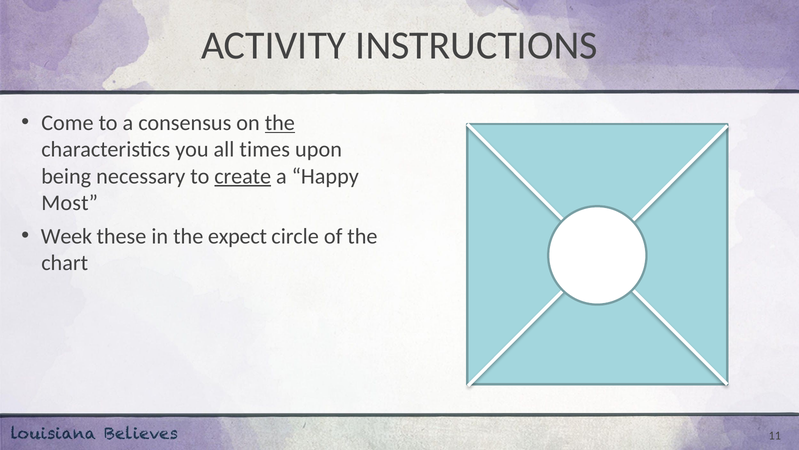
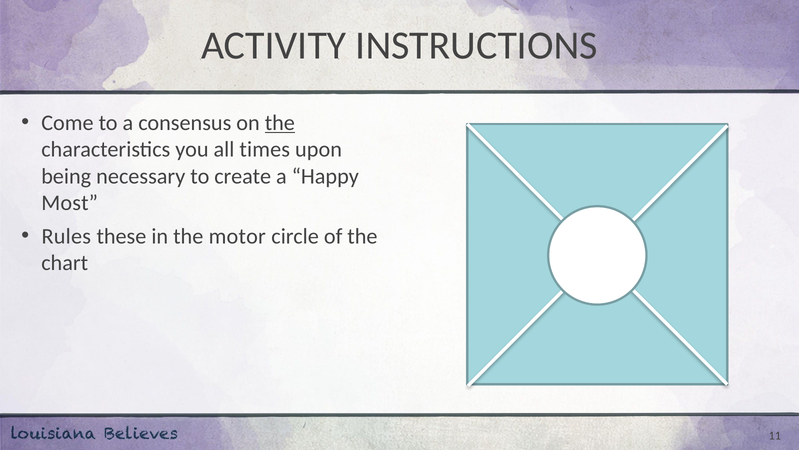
create underline: present -> none
Week: Week -> Rules
expect: expect -> motor
